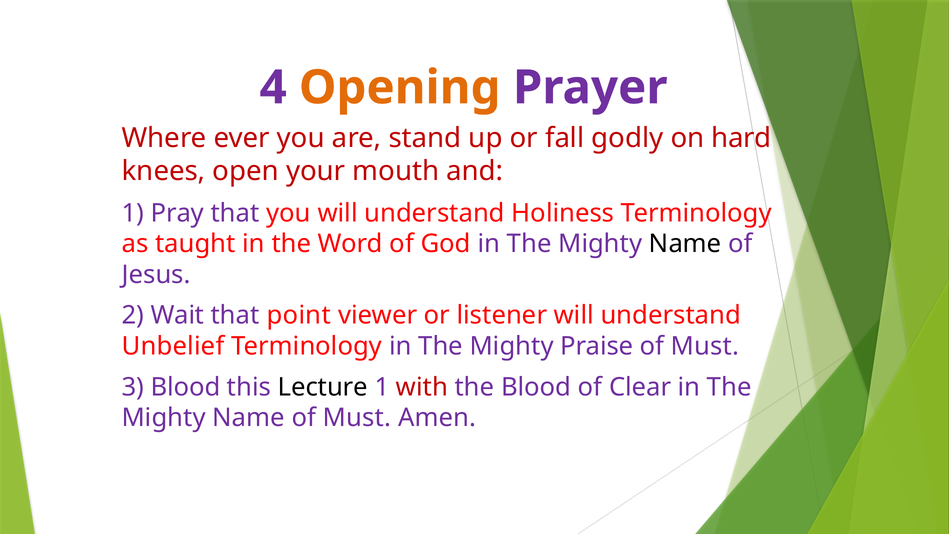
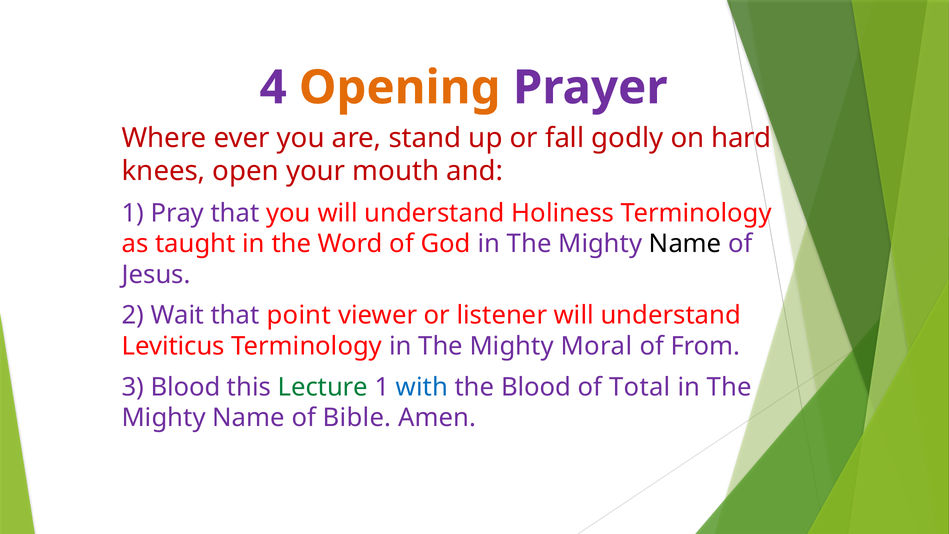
Unbelief: Unbelief -> Leviticus
Praise: Praise -> Moral
Must at (705, 346): Must -> From
Lecture colour: black -> green
with colour: red -> blue
Clear: Clear -> Total
Name of Must: Must -> Bible
